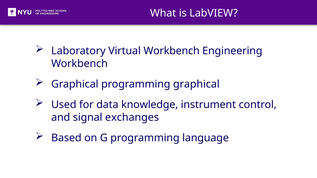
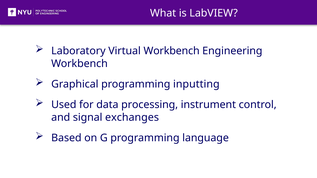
programming graphical: graphical -> inputting
knowledge: knowledge -> processing
